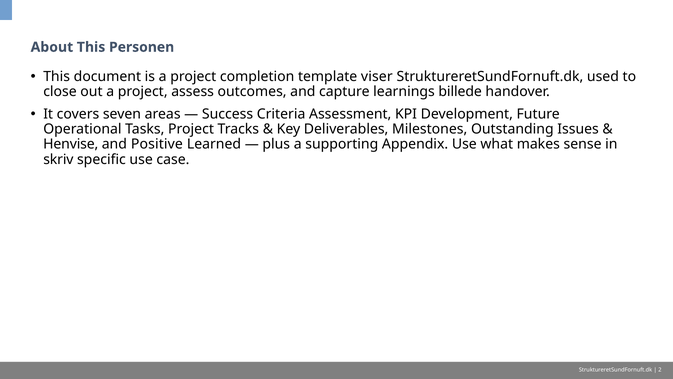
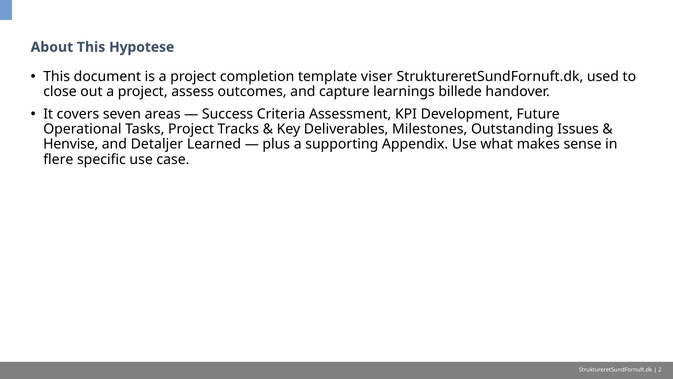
Personen: Personen -> Hypotese
Positive: Positive -> Detaljer
skriv: skriv -> flere
